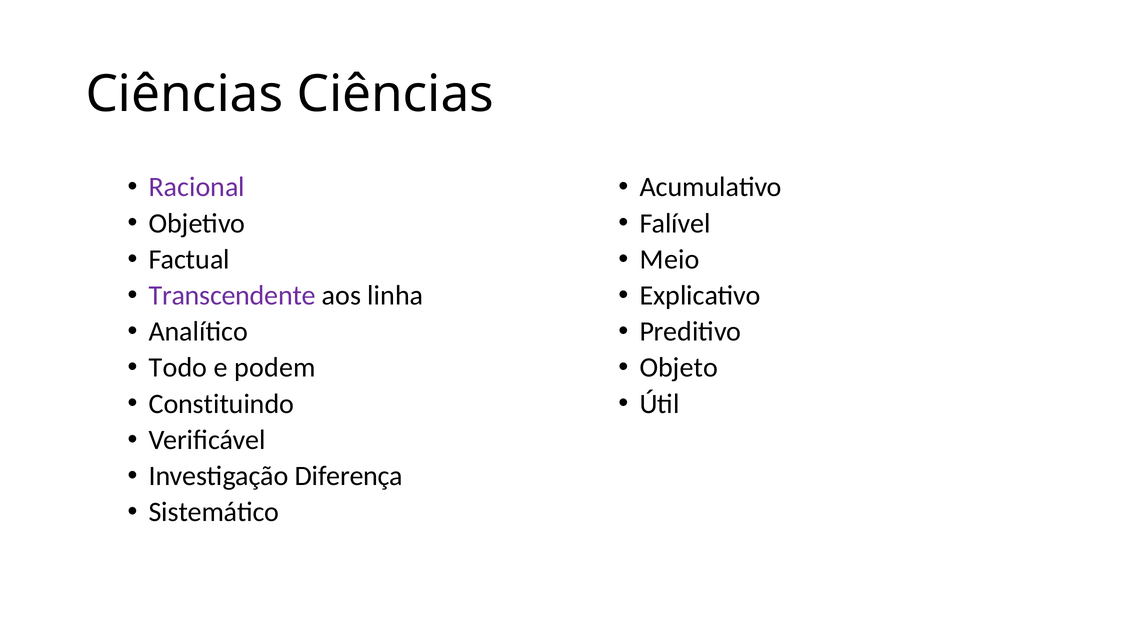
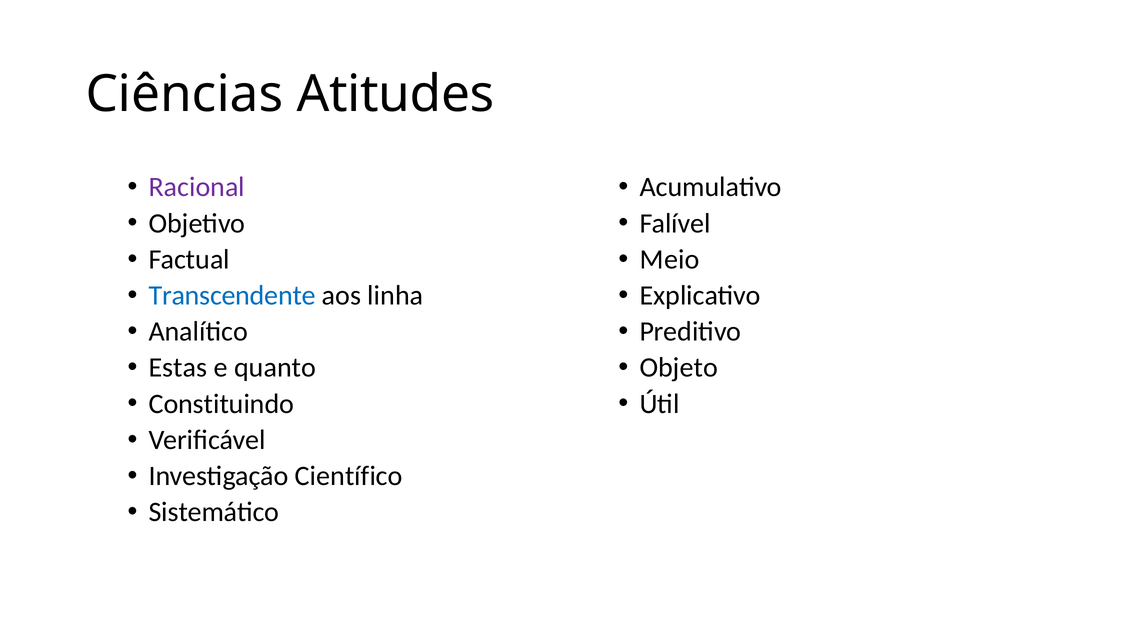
Ciências Ciências: Ciências -> Atitudes
Transcendente colour: purple -> blue
Todo: Todo -> Estas
podem: podem -> quanto
Diferença: Diferença -> Científico
